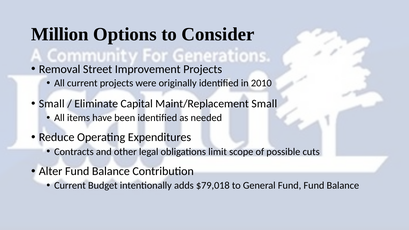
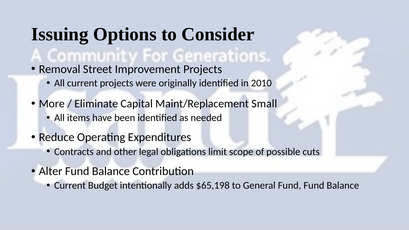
Million: Million -> Issuing
Small at (52, 104): Small -> More
$79,018: $79,018 -> $65,198
